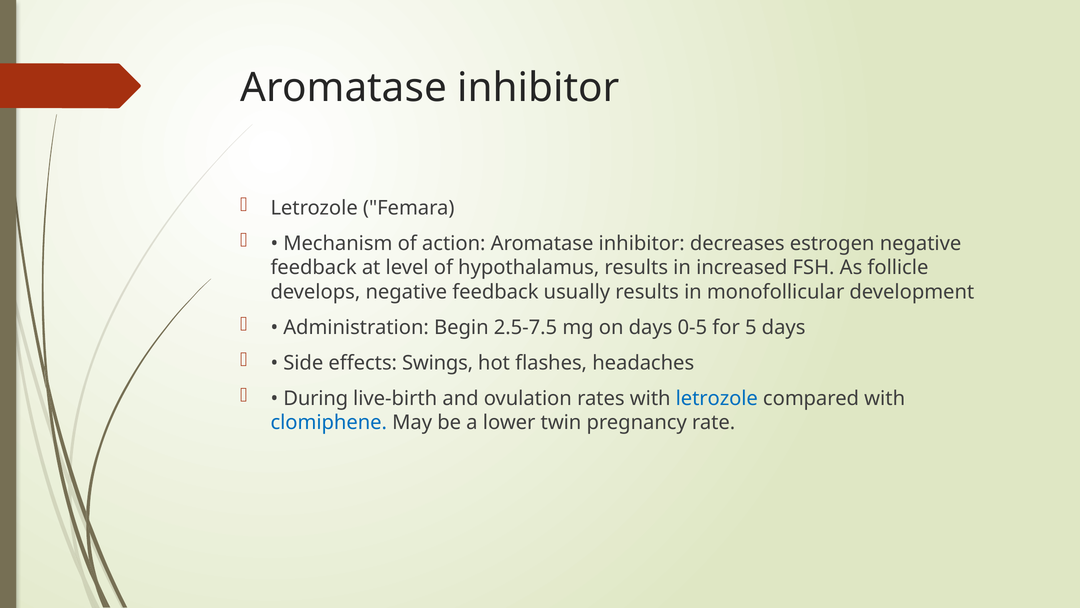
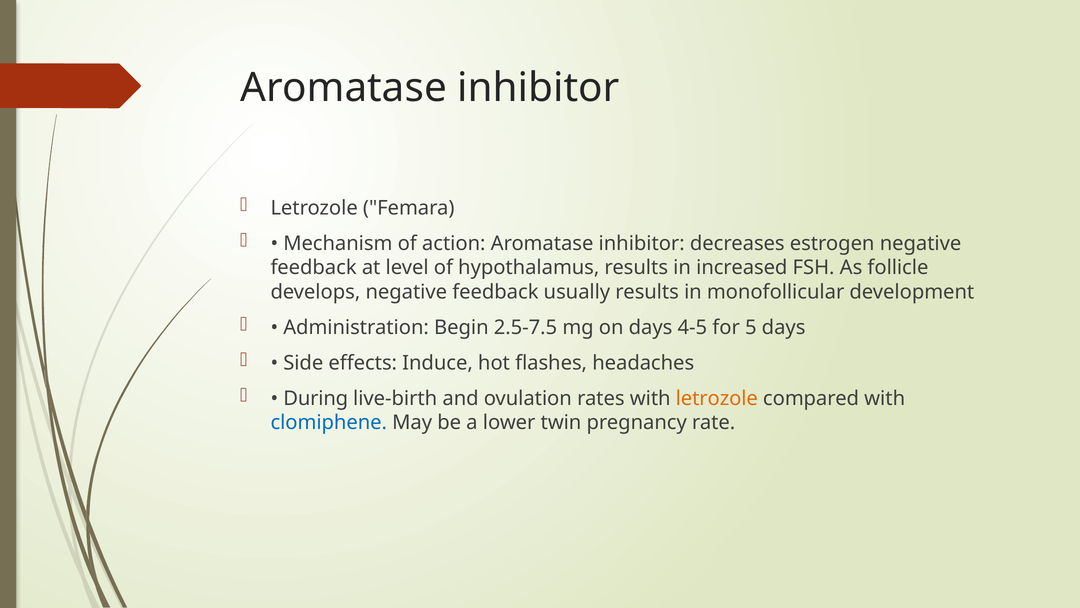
0-5: 0-5 -> 4-5
Swings: Swings -> Induce
letrozole at (717, 398) colour: blue -> orange
